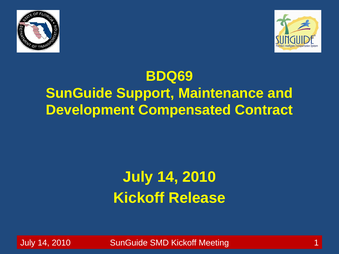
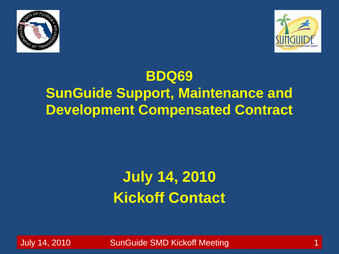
Release: Release -> Contact
